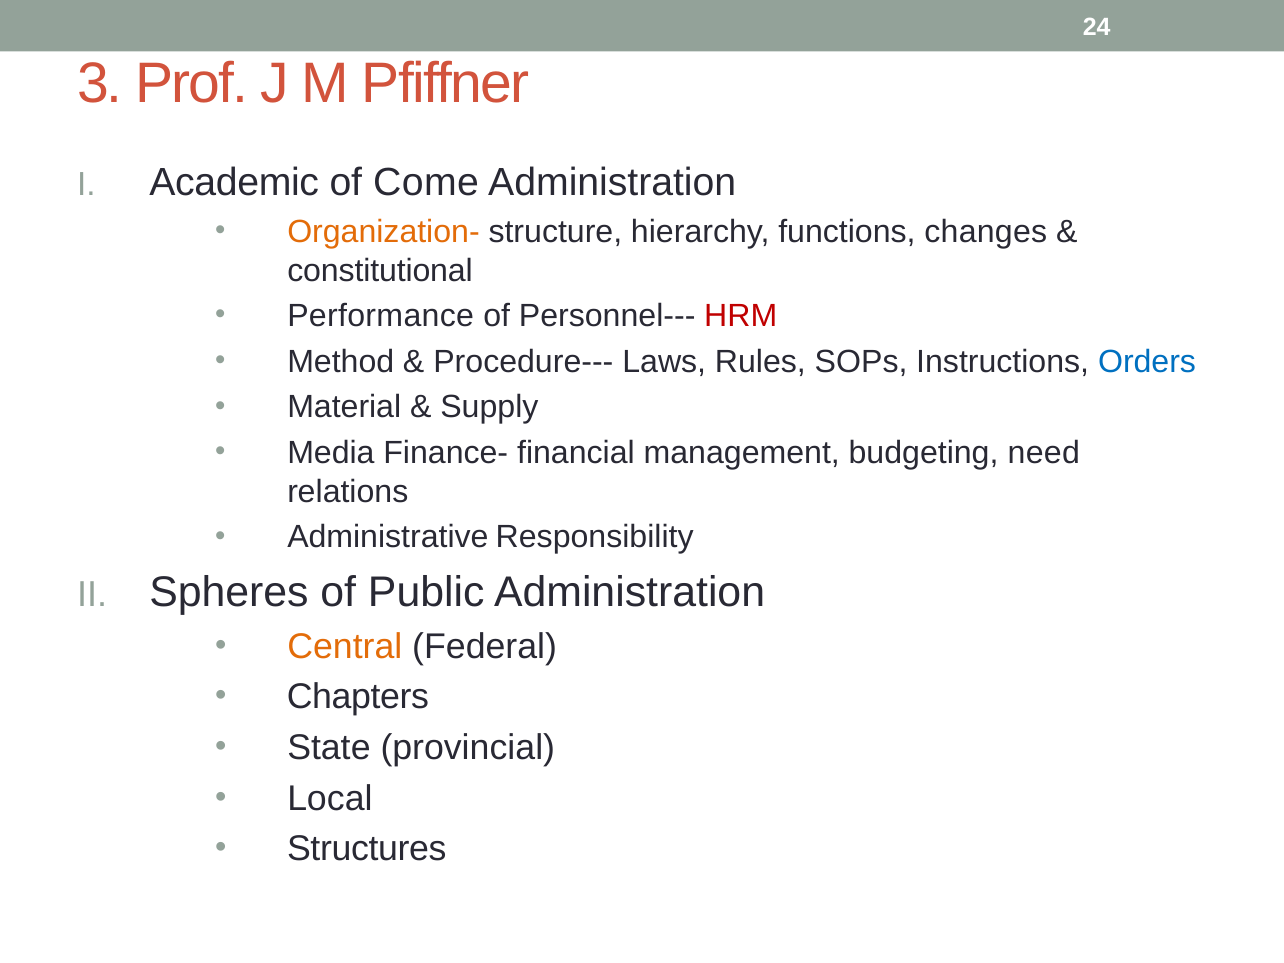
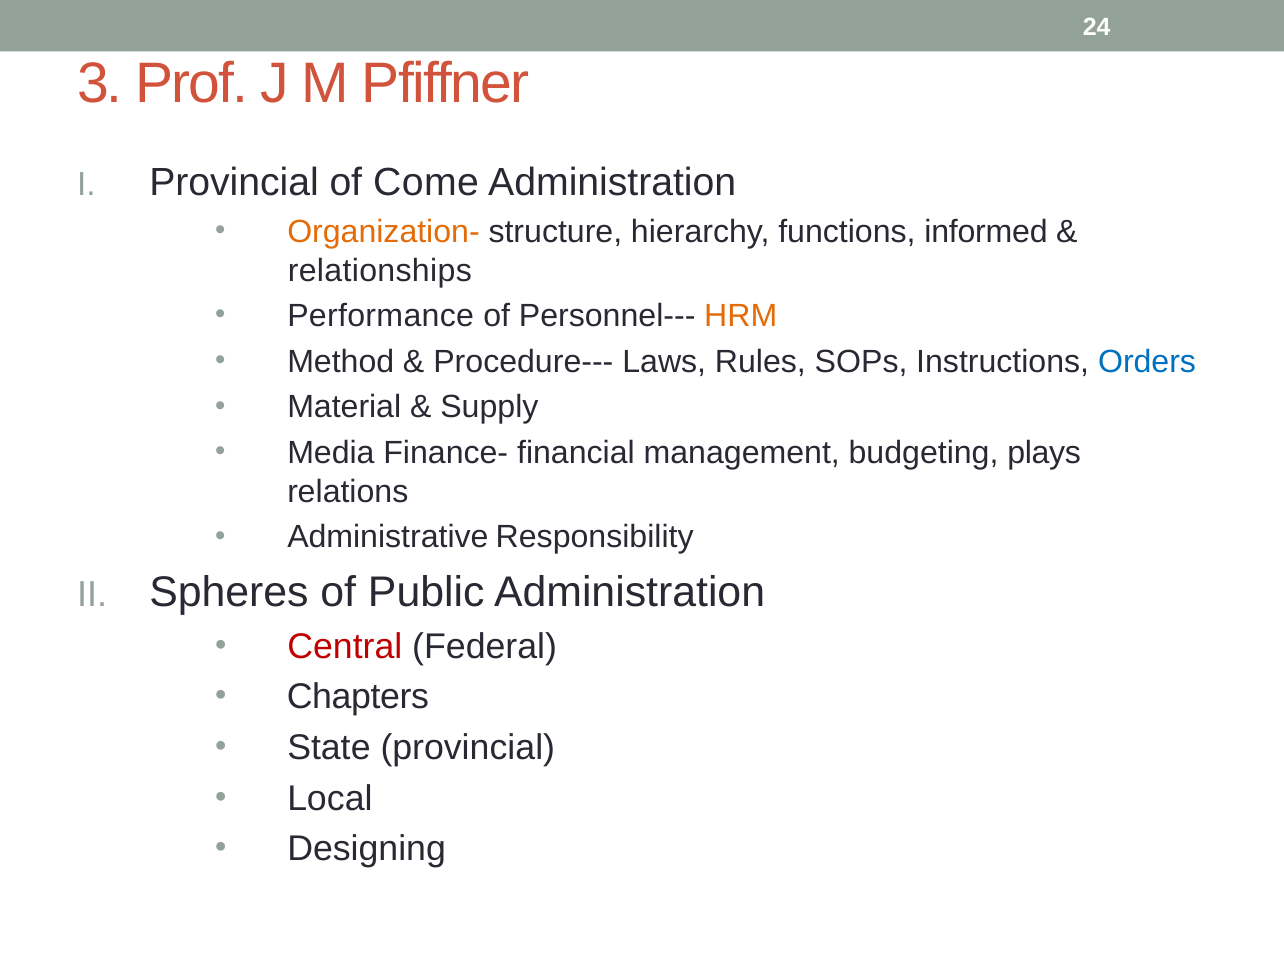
Academic at (234, 182): Academic -> Provincial
changes: changes -> informed
constitutional: constitutional -> relationships
HRM colour: red -> orange
need: need -> plays
Central colour: orange -> red
Structures: Structures -> Designing
